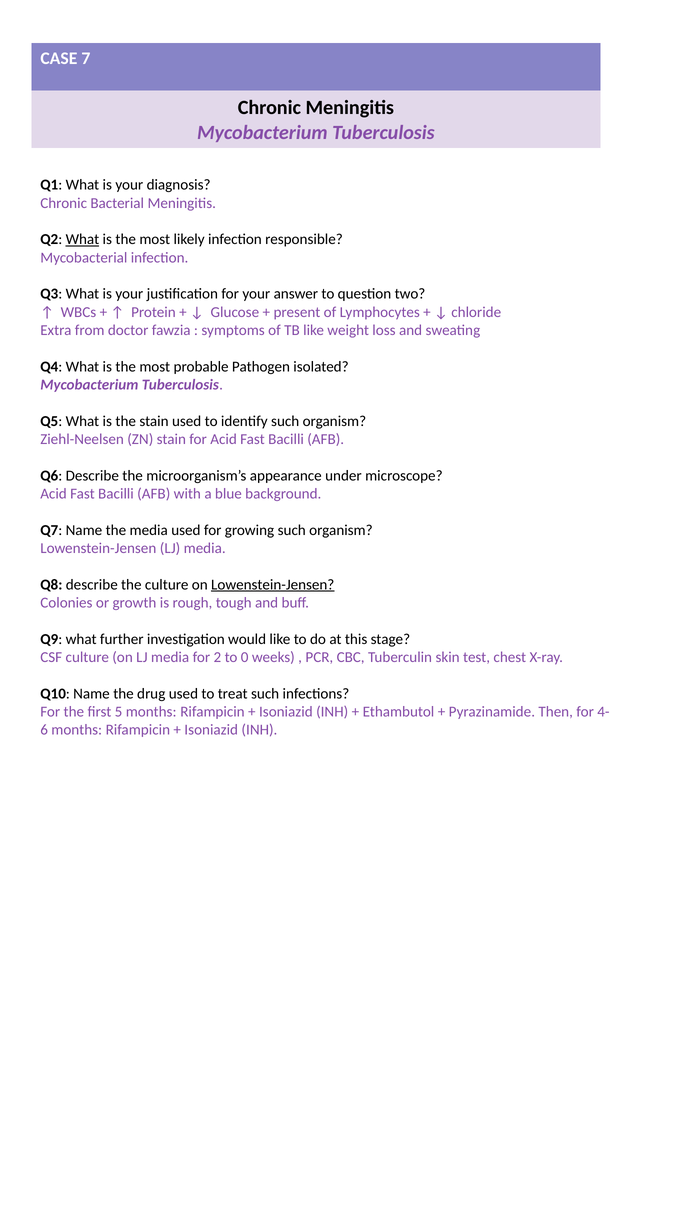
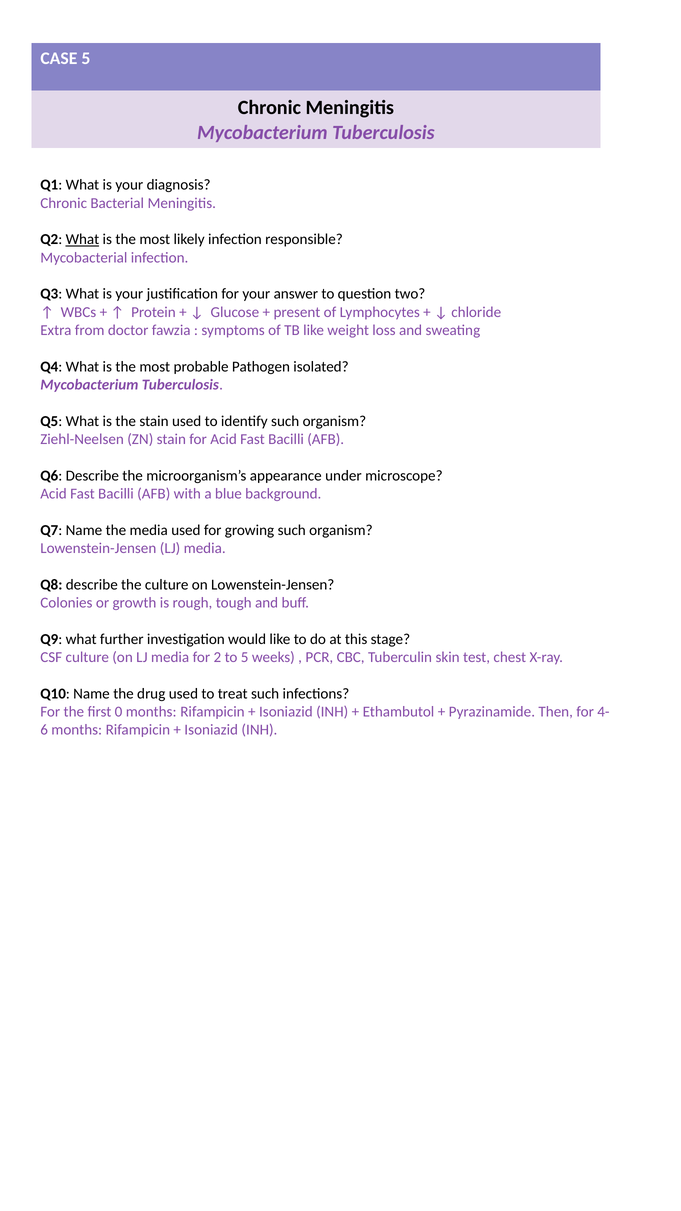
CASE 7: 7 -> 5
Lowenstein-Jensen at (273, 584) underline: present -> none
to 0: 0 -> 5
5: 5 -> 0
